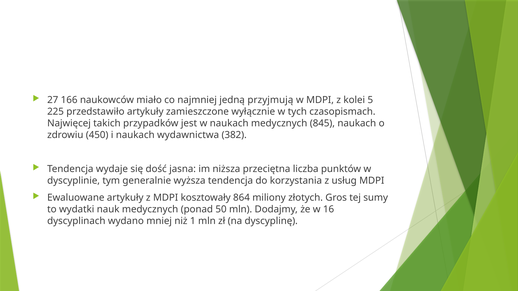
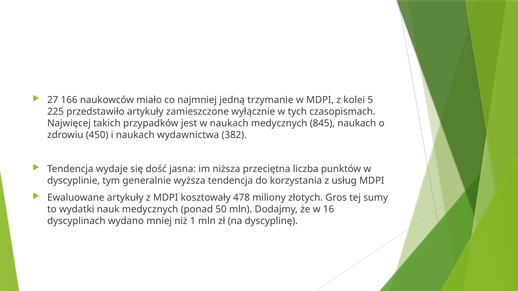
przyjmują: przyjmują -> trzymanie
864: 864 -> 478
